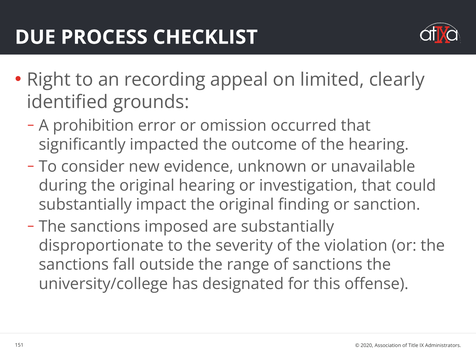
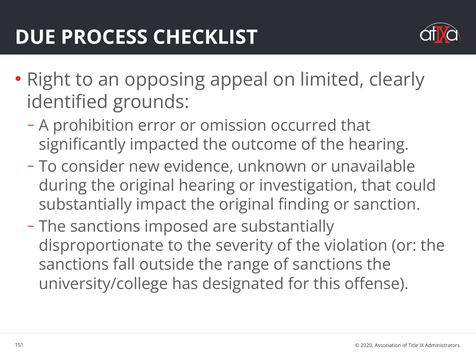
recording: recording -> opposing
